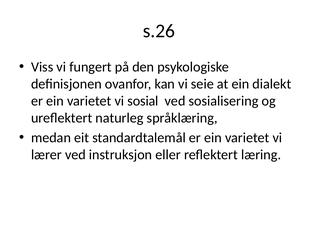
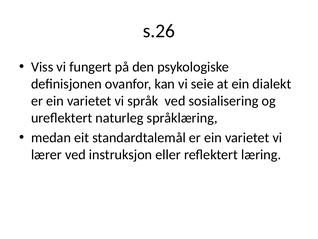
sosial: sosial -> språk
